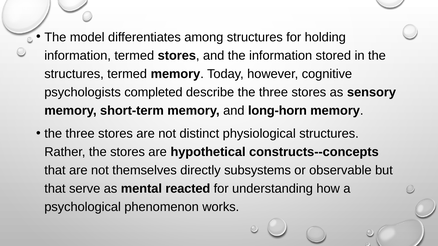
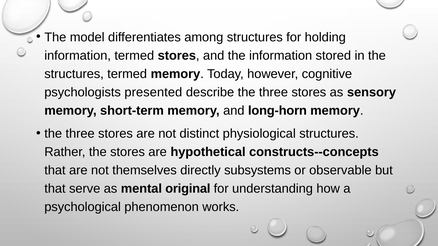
completed: completed -> presented
reacted: reacted -> original
